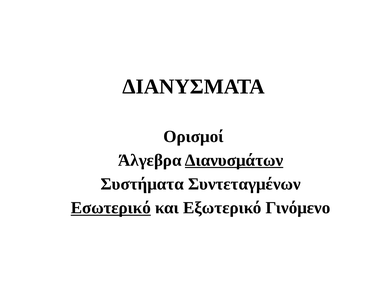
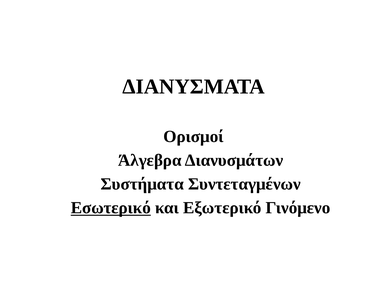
Διανυσμάτων underline: present -> none
